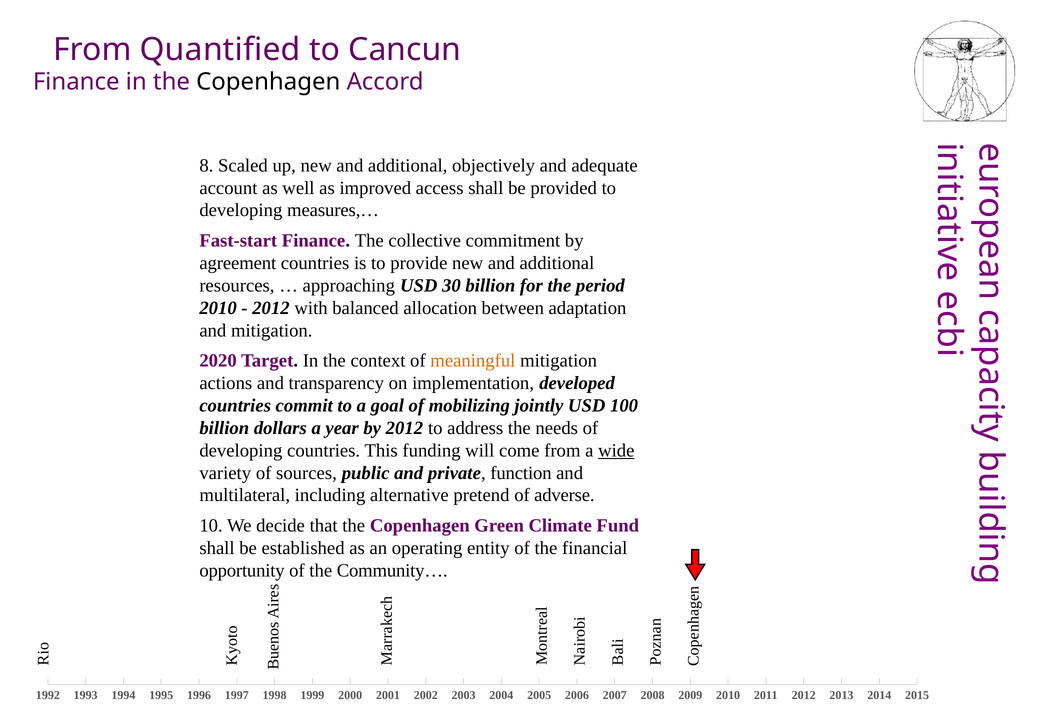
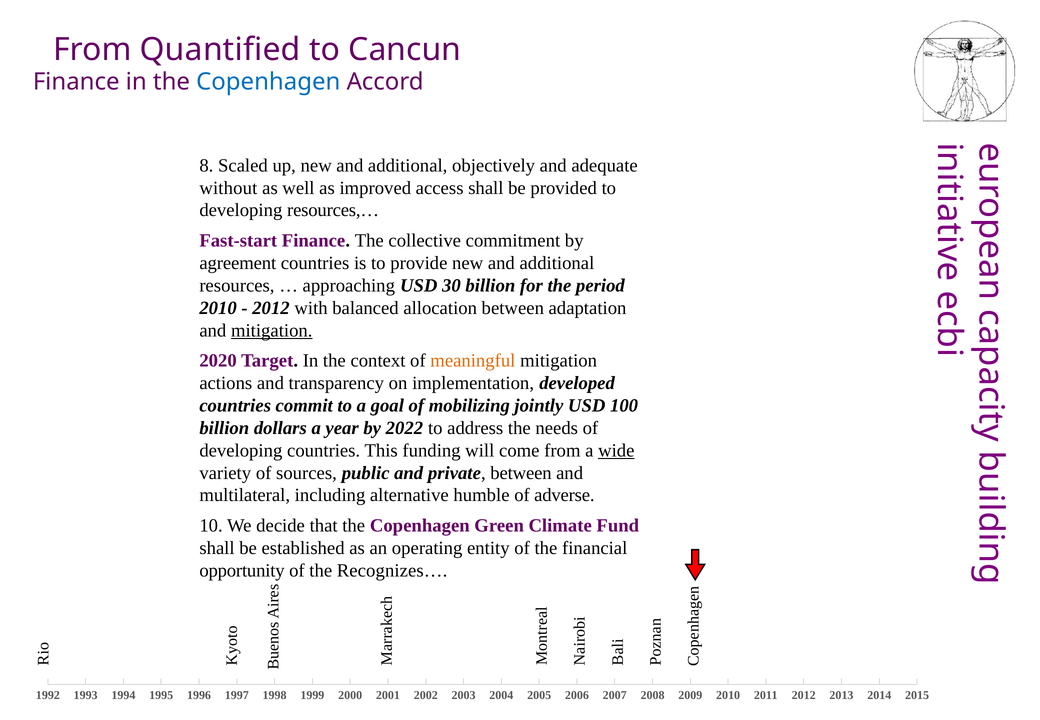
Copenhagen at (268, 82) colour: black -> blue
account: account -> without
measures,…: measures,… -> resources,…
mitigation at (272, 330) underline: none -> present
by 2012: 2012 -> 2022
private function: function -> between
pretend: pretend -> humble
Community…: Community… -> Recognizes…
